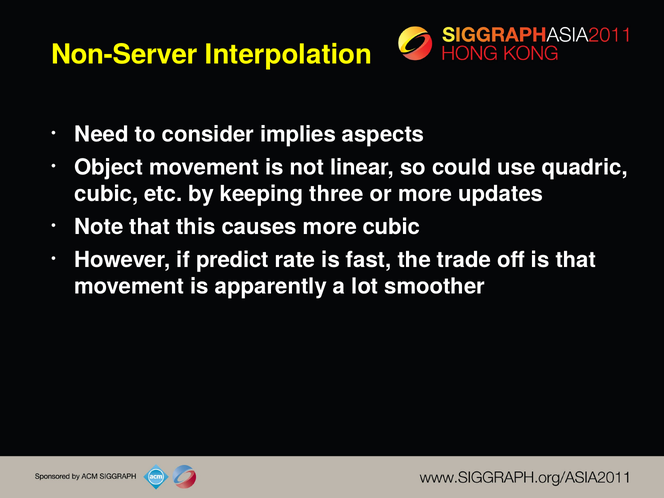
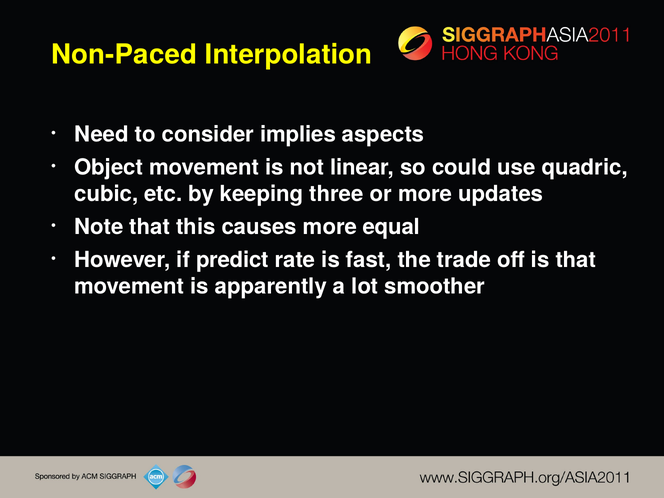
Non-Server: Non-Server -> Non-Paced
more cubic: cubic -> equal
